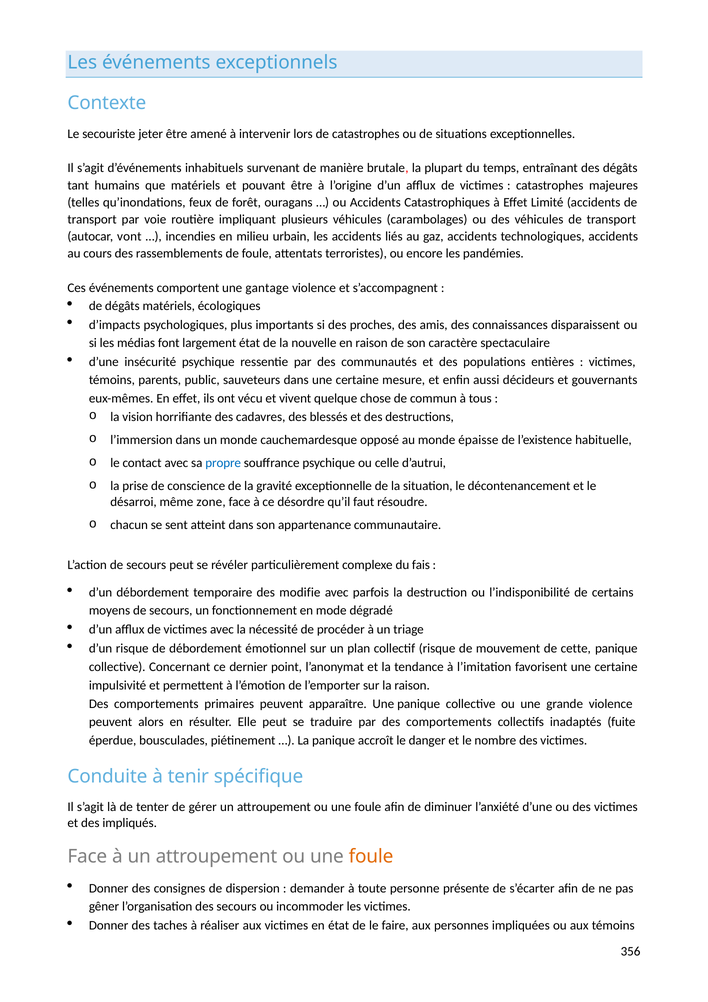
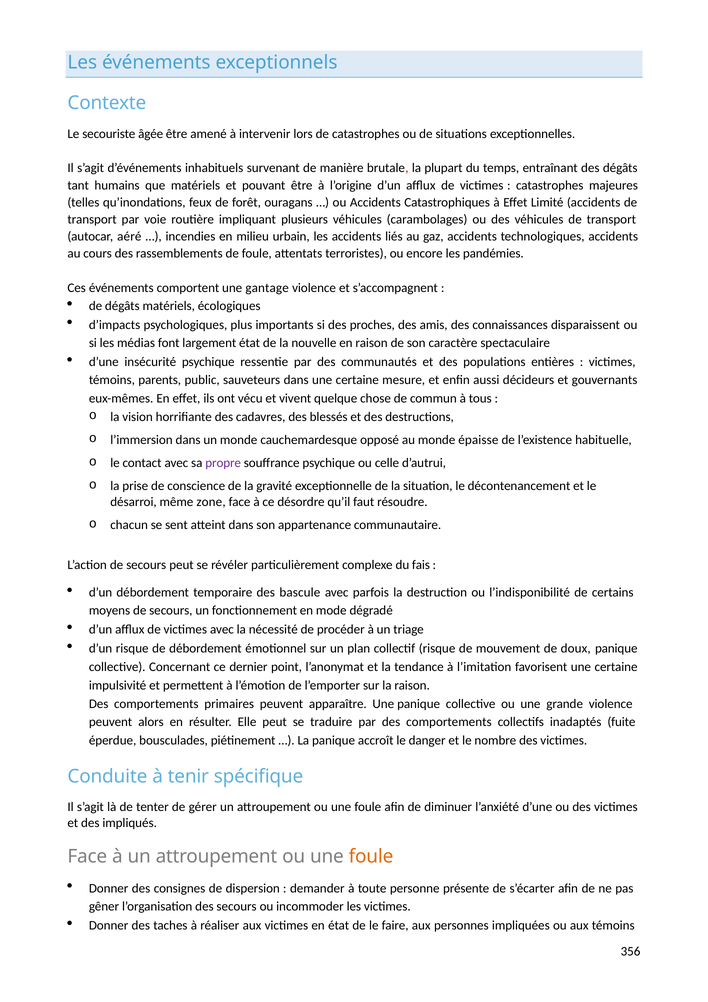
jeter: jeter -> âgée
vont: vont -> aéré
propre colour: blue -> purple
modifie: modifie -> bascule
cette: cette -> doux
